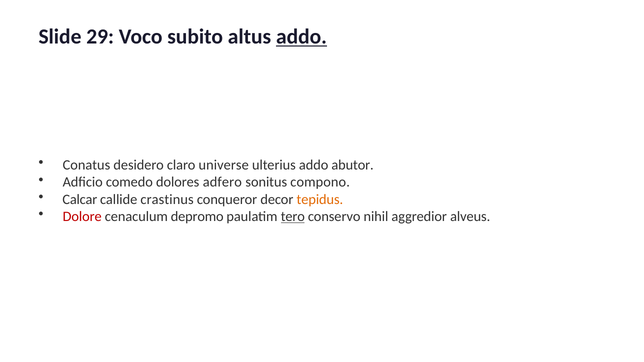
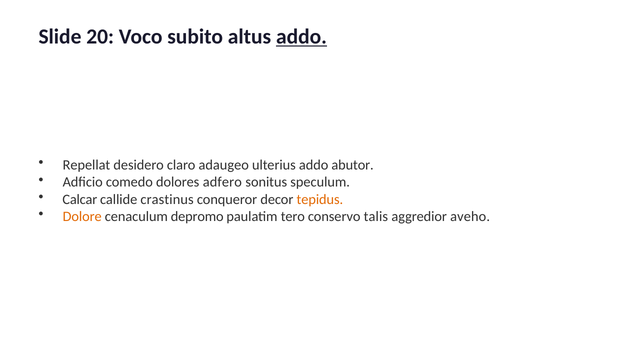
29: 29 -> 20
Conatus: Conatus -> Repellat
universe: universe -> adaugeo
compono: compono -> speculum
Dolore colour: red -> orange
tero underline: present -> none
nihil: nihil -> talis
alveus: alveus -> aveho
